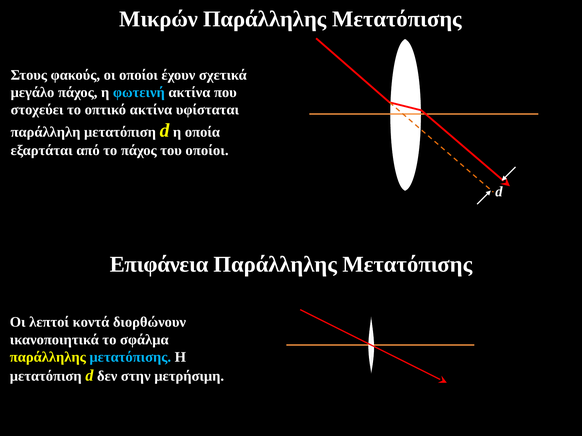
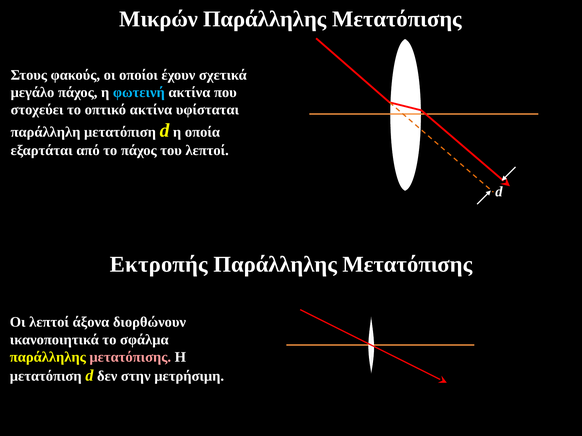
του οποίοι: οποίοι -> λεπτοί
Επιφάνεια: Επιφάνεια -> Εκτροπής
κοντά: κοντά -> άξονα
μετατόπισης at (130, 357) colour: light blue -> pink
